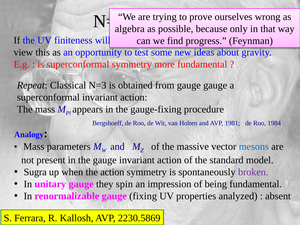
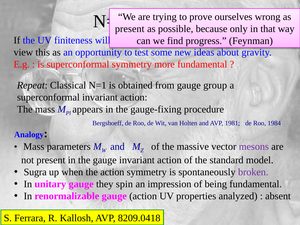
algebra at (130, 29): algebra -> present
N=3: N=3 -> N=1
gauge gauge: gauge -> group
mesons colour: blue -> purple
gauge fixing: fixing -> action
2230.5869: 2230.5869 -> 8209.0418
